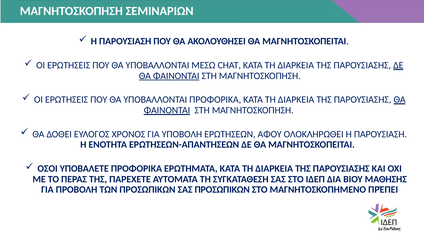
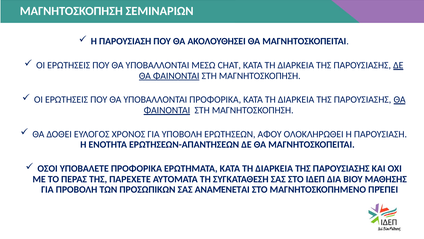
ΣΑΣ ΠΡΟΣΩΠΙΚΩΝ: ΠΡΟΣΩΠΙΚΩΝ -> ΑΝΑΜΈΝΕΤΑΙ
